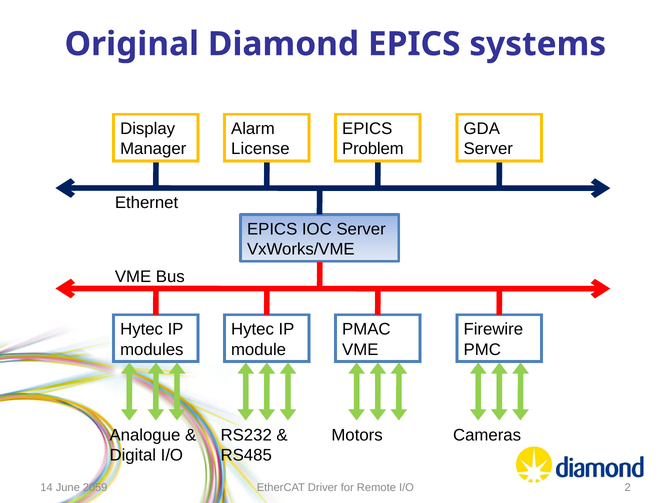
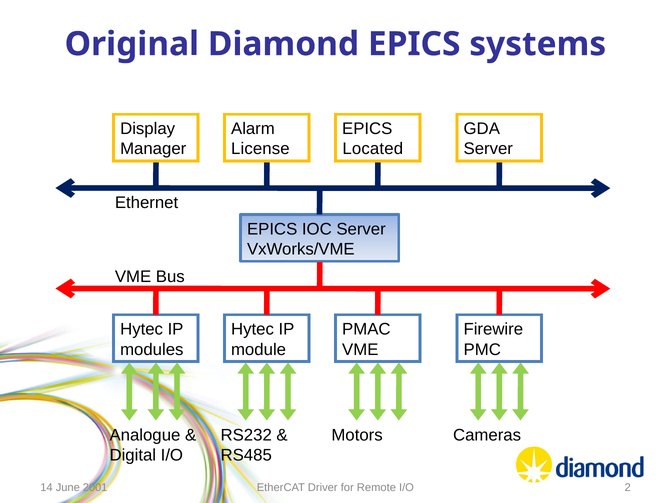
Problem: Problem -> Located
2059: 2059 -> 2001
